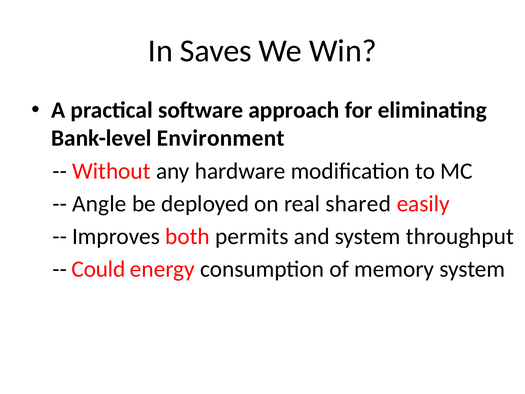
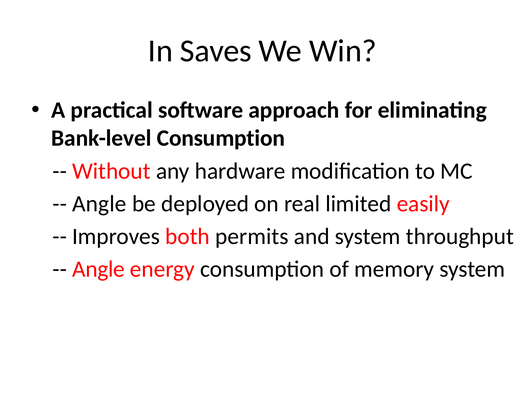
Bank-level Environment: Environment -> Consumption
shared: shared -> limited
Could at (98, 269): Could -> Angle
